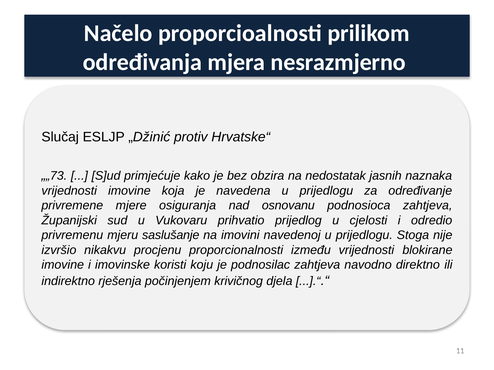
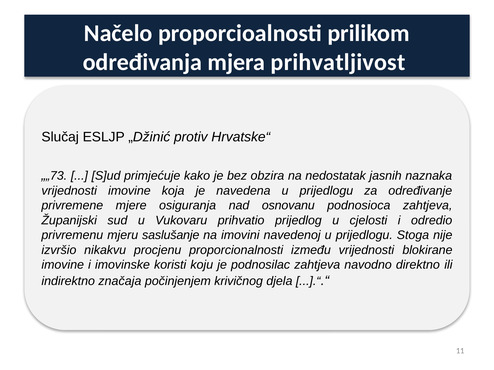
nesrazmjerno: nesrazmjerno -> prihvatljivost
rješenja: rješenja -> značaja
